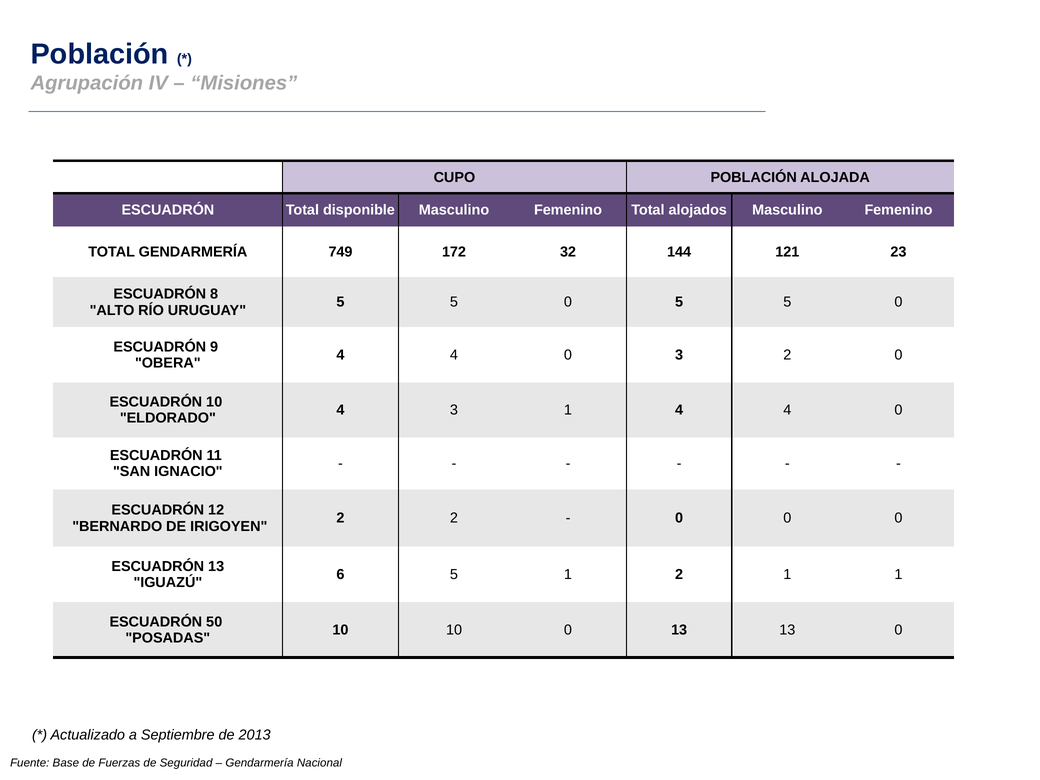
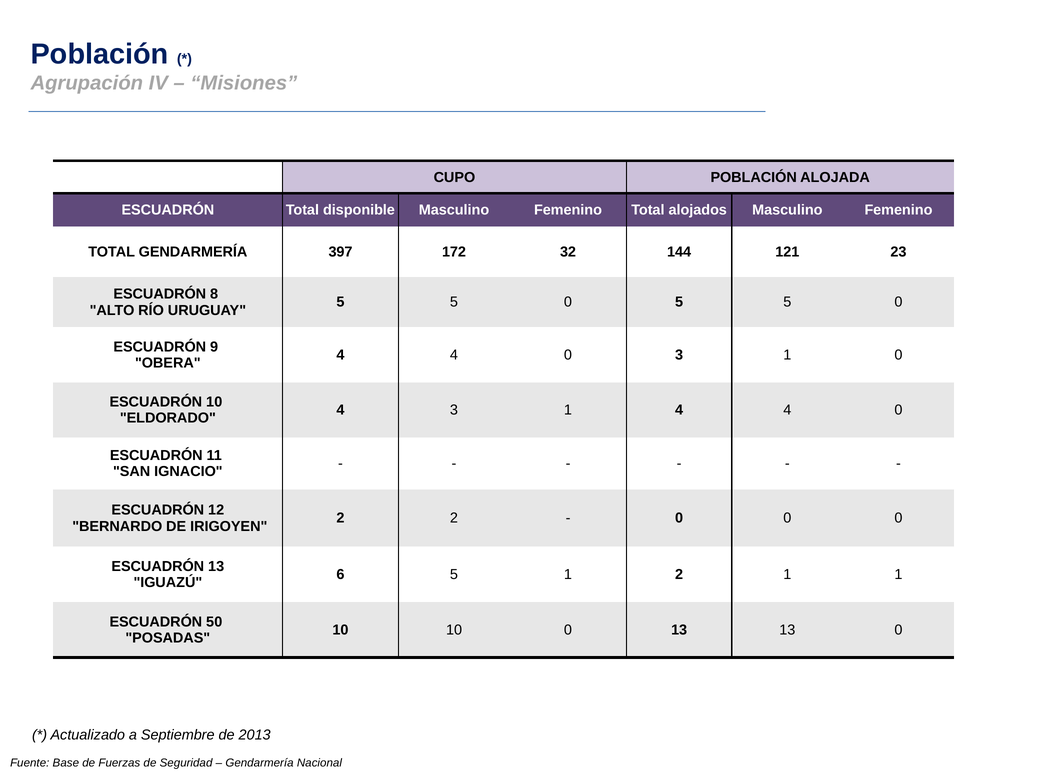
749: 749 -> 397
0 3 2: 2 -> 1
